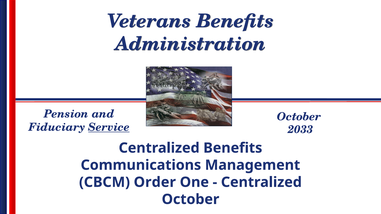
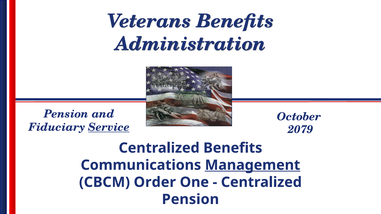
2033: 2033 -> 2079
Management underline: none -> present
October at (191, 200): October -> Pension
